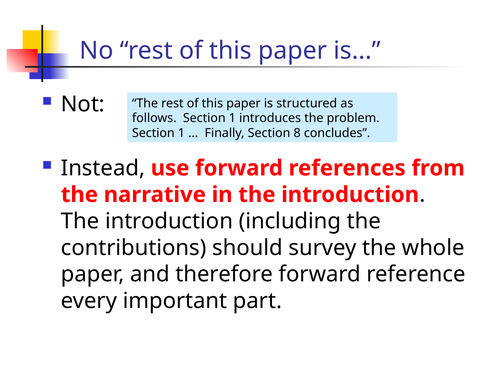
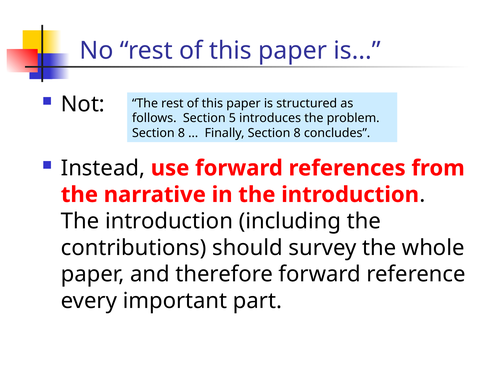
follows Section 1: 1 -> 5
1 at (181, 133): 1 -> 8
